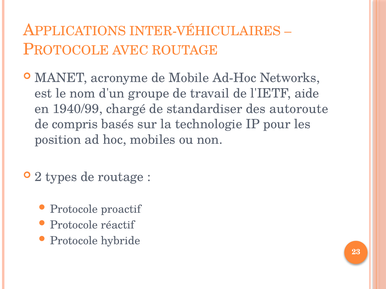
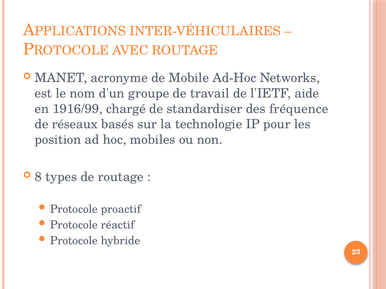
1940/99: 1940/99 -> 1916/99
autoroute: autoroute -> fréquence
compris: compris -> réseaux
2: 2 -> 8
